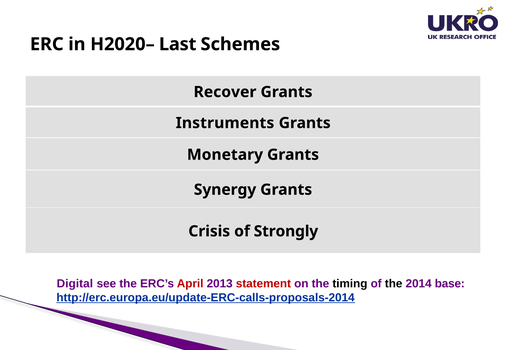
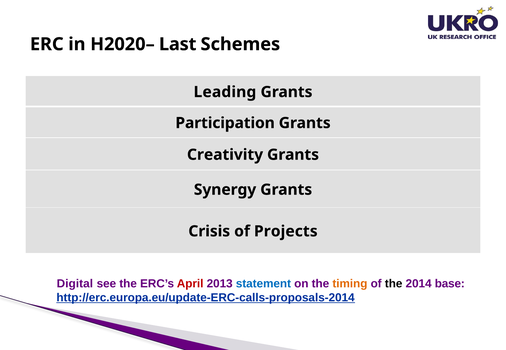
Recover: Recover -> Leading
Instruments: Instruments -> Participation
Monetary: Monetary -> Creativity
Strongly: Strongly -> Projects
statement colour: red -> blue
timing colour: black -> orange
